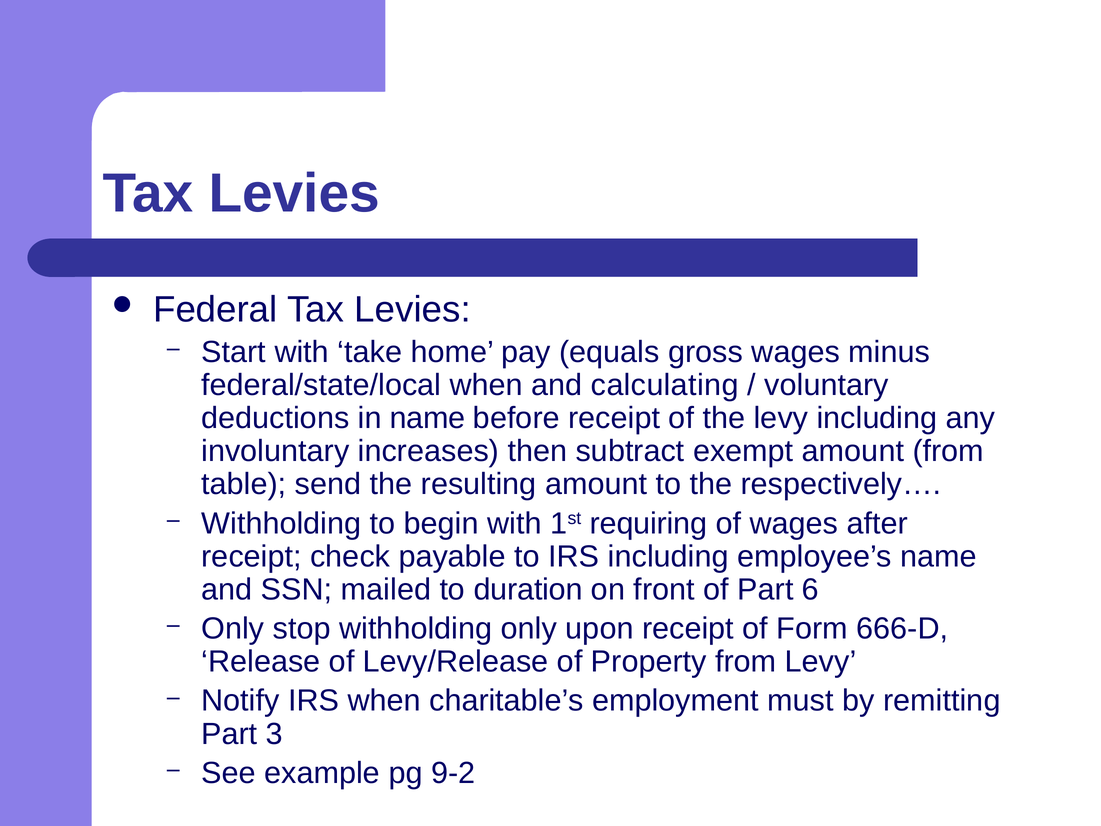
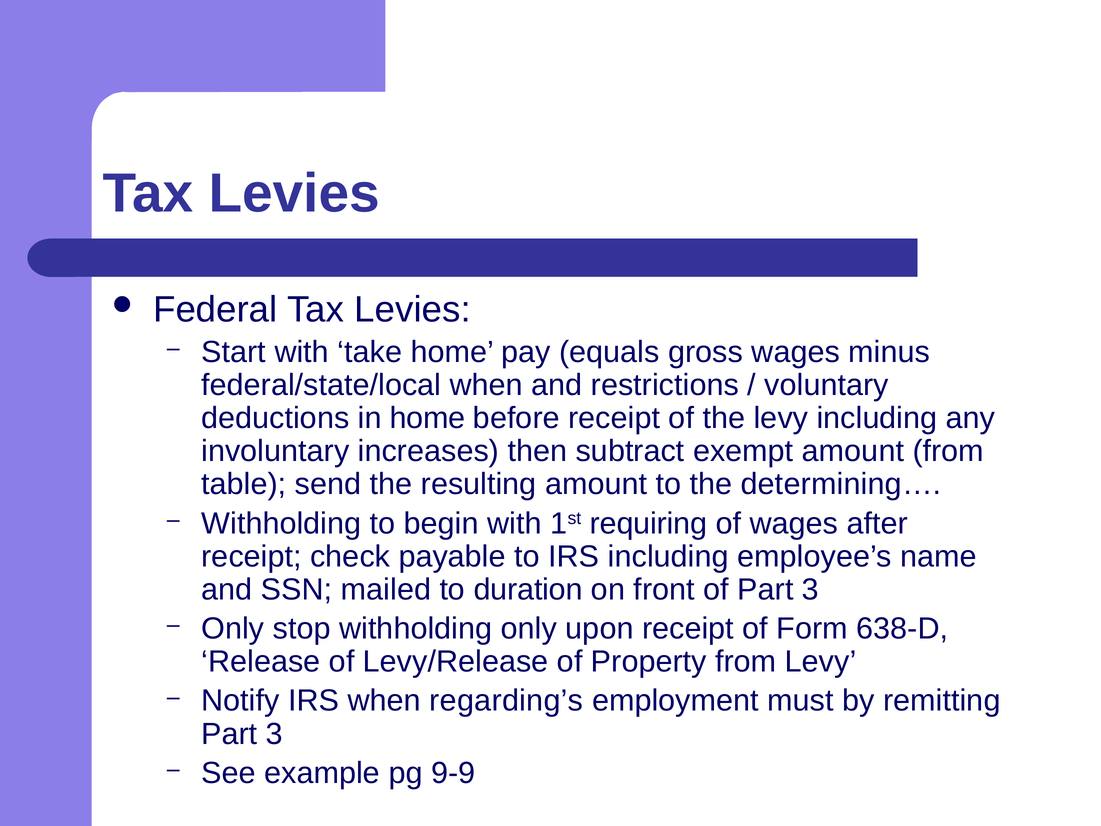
calculating: calculating -> restrictions
in name: name -> home
respectively…: respectively… -> determining…
of Part 6: 6 -> 3
666-D: 666-D -> 638-D
charitable’s: charitable’s -> regarding’s
9-2: 9-2 -> 9-9
